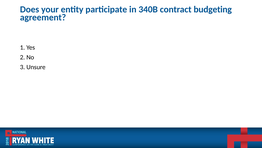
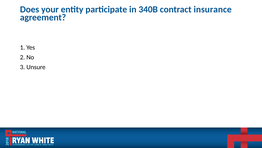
budgeting: budgeting -> insurance
